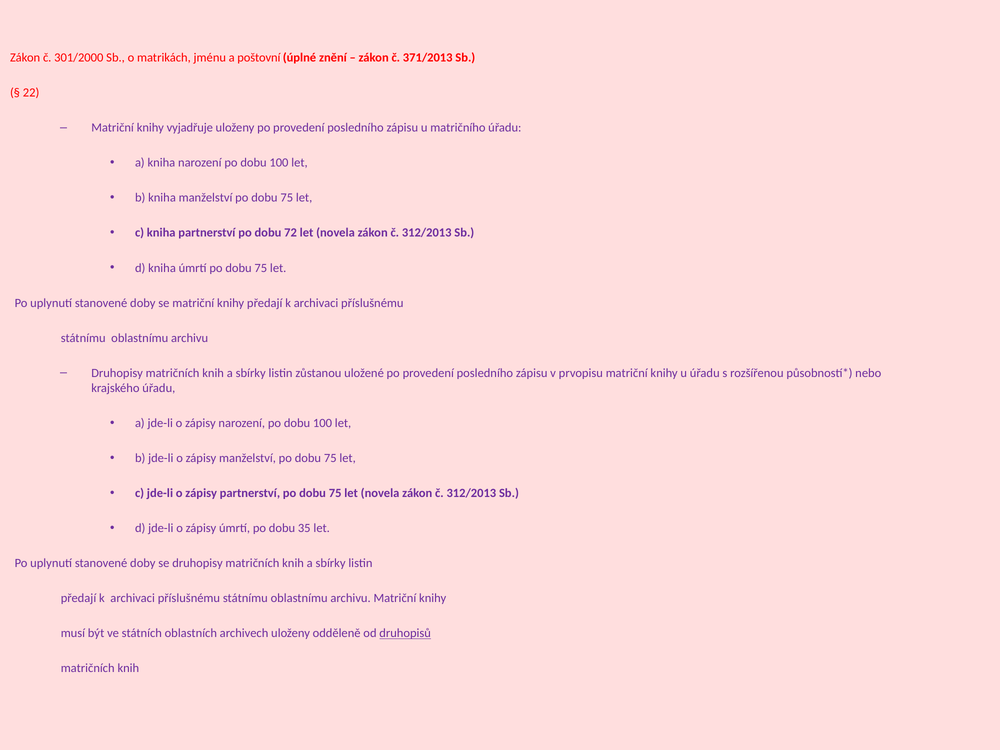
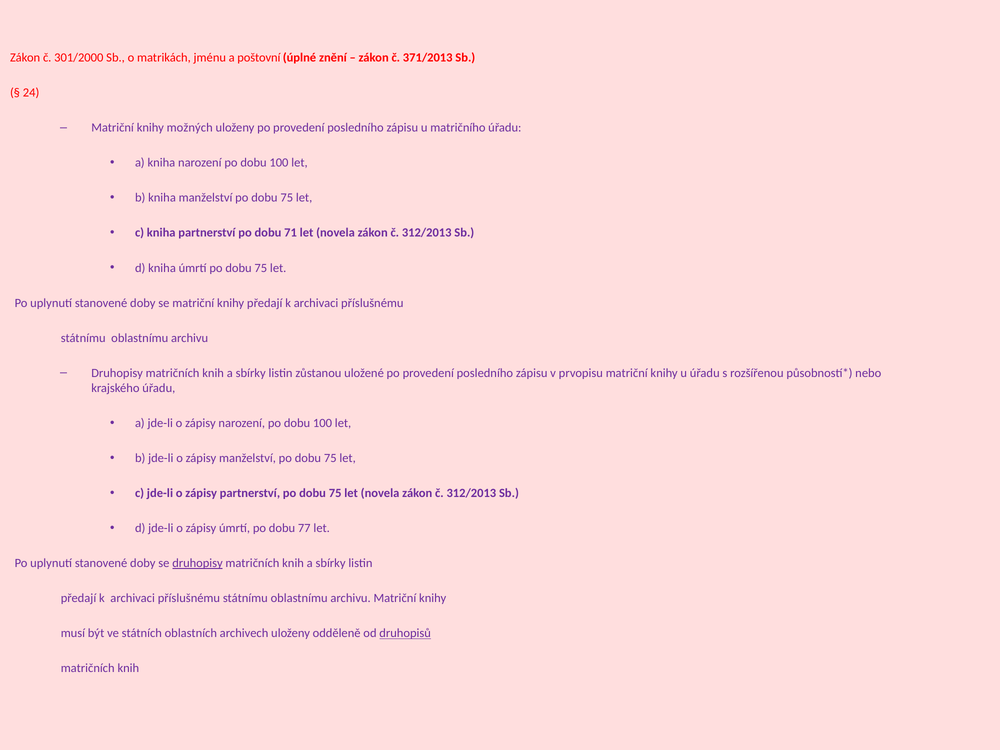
22: 22 -> 24
vyjadřuje: vyjadřuje -> možných
72: 72 -> 71
35: 35 -> 77
druhopisy at (197, 563) underline: none -> present
